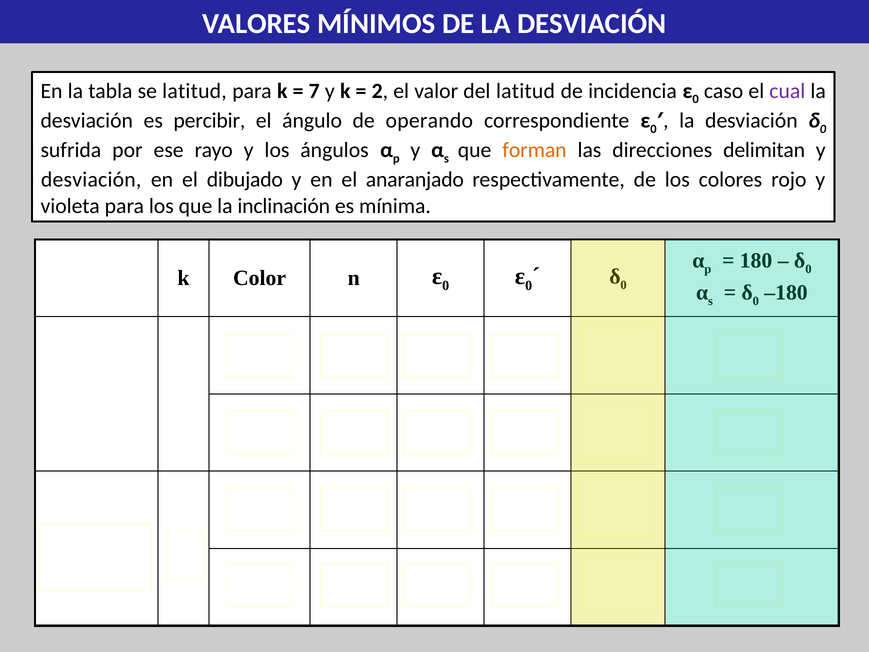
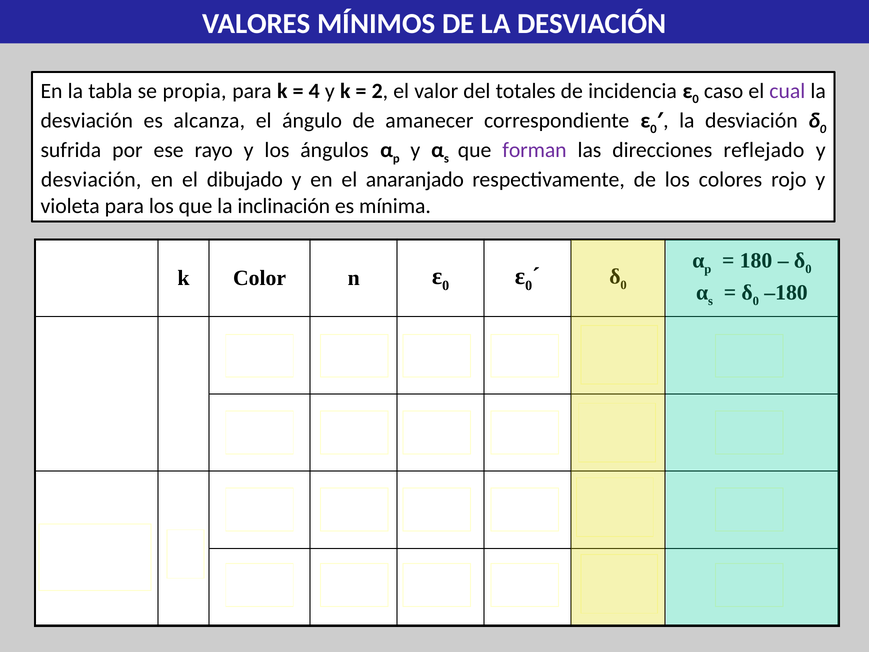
se latitud: latitud -> propia
7: 7 -> 4
del latitud: latitud -> totales
percibir: percibir -> alcanza
operando: operando -> amanecer
forman colour: orange -> purple
delimitan: delimitan -> reflejado
